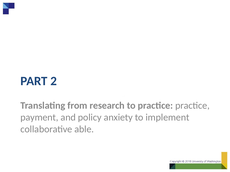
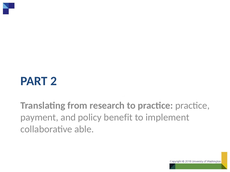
anxiety: anxiety -> benefit
